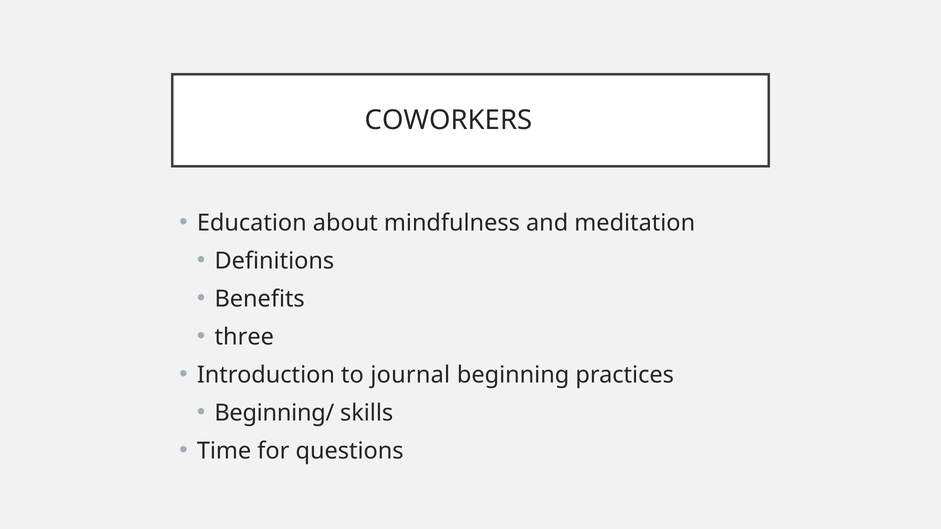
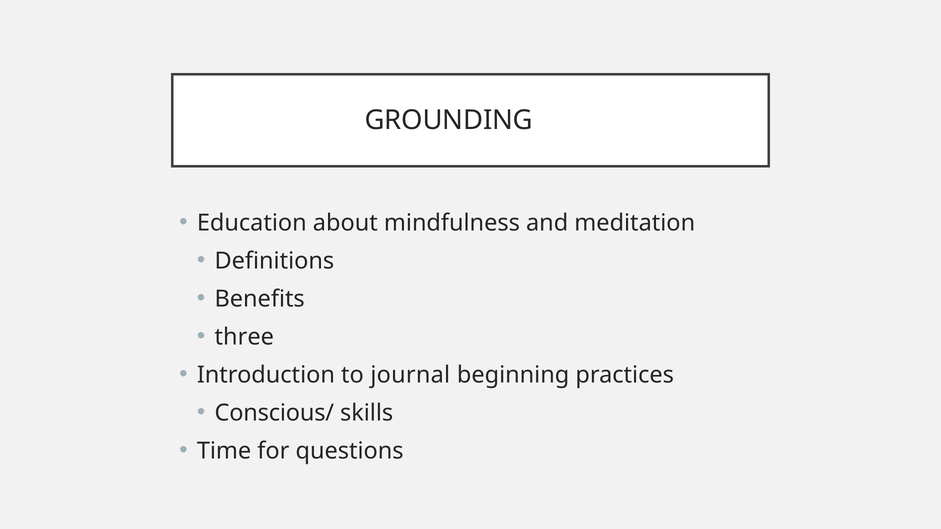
COWORKERS: COWORKERS -> GROUNDING
Beginning/: Beginning/ -> Conscious/
